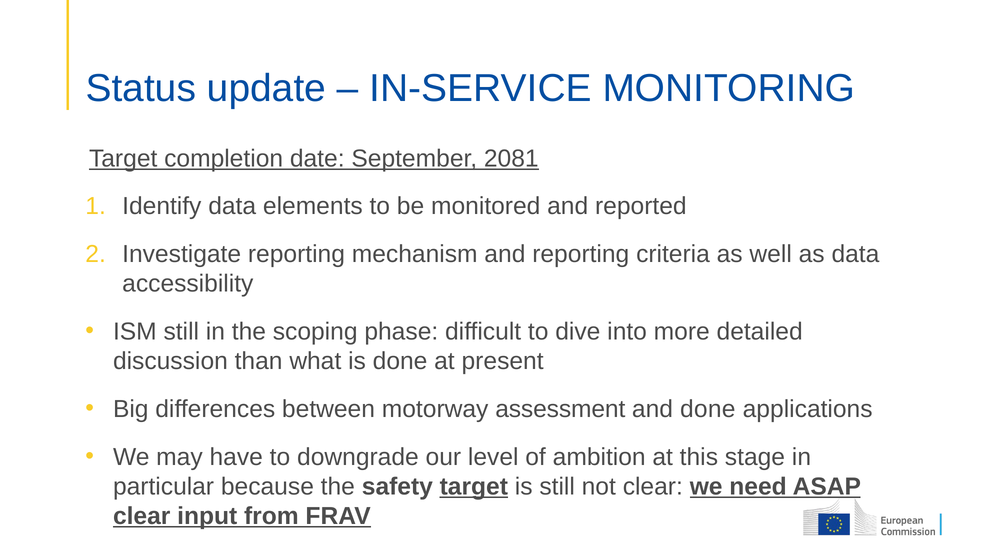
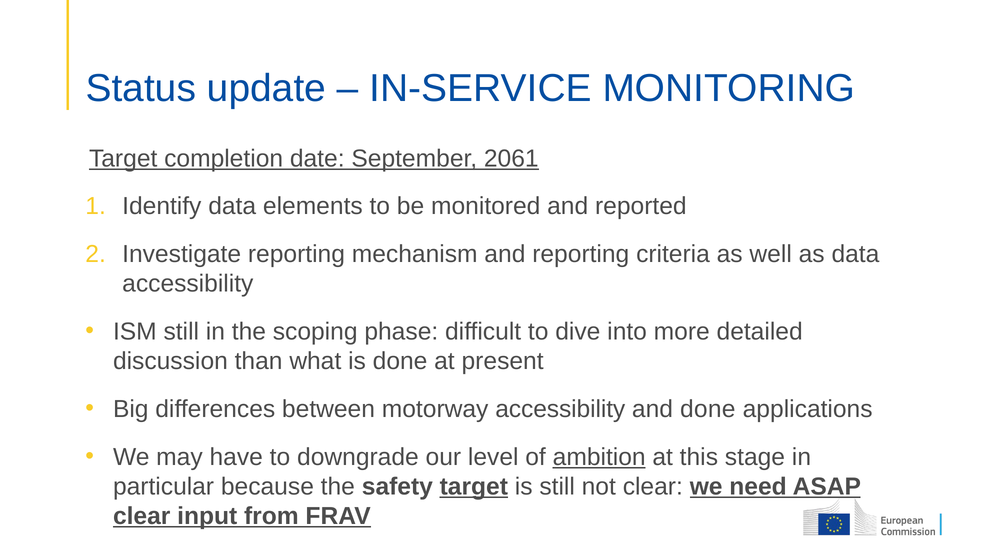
2081: 2081 -> 2061
motorway assessment: assessment -> accessibility
ambition underline: none -> present
